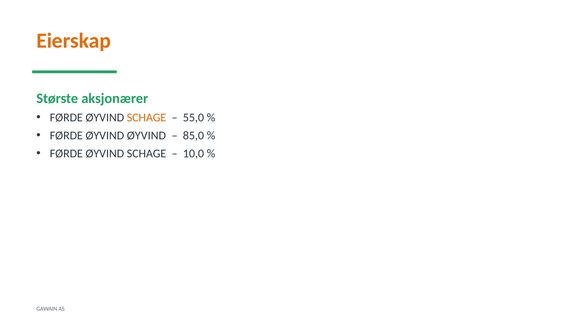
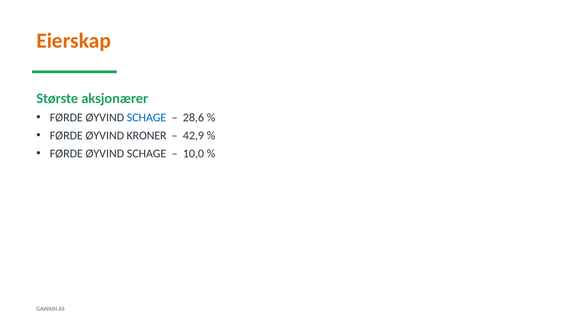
SCHAGE at (146, 118) colour: orange -> blue
55,0: 55,0 -> 28,6
ØYVIND ØYVIND: ØYVIND -> KRONER
85,0: 85,0 -> 42,9
